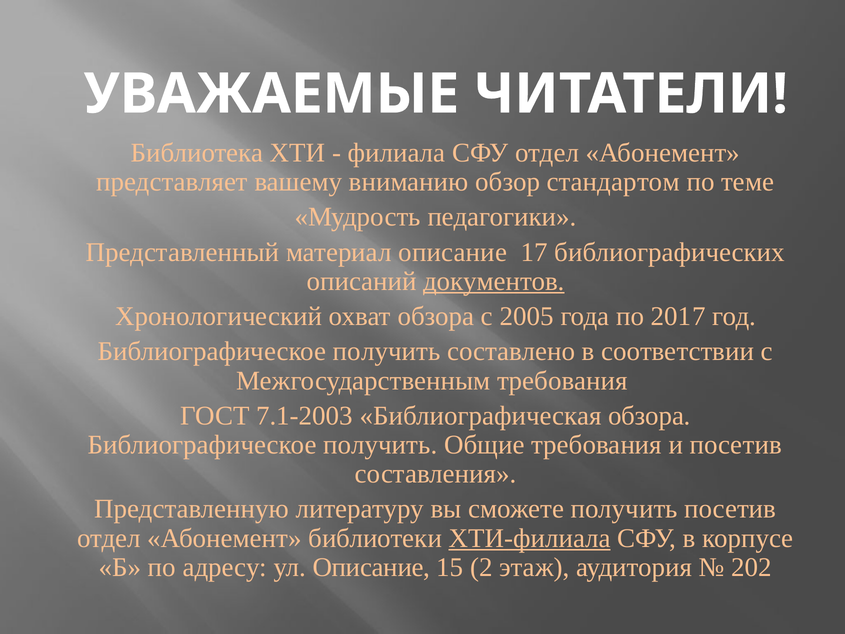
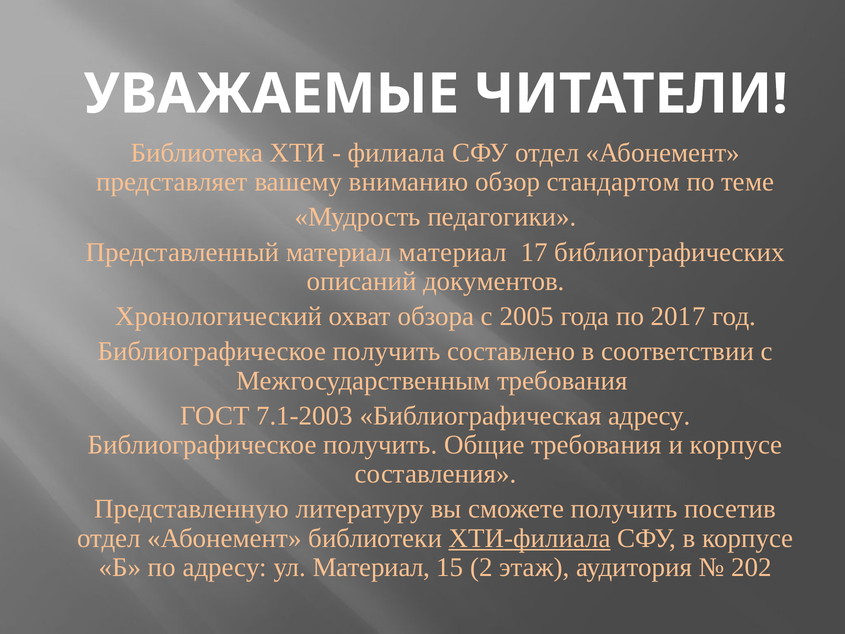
материал описание: описание -> материал
документов underline: present -> none
Библиографическая обзора: обзора -> адресу
и посетив: посетив -> корпусе
ул Описание: Описание -> Материал
